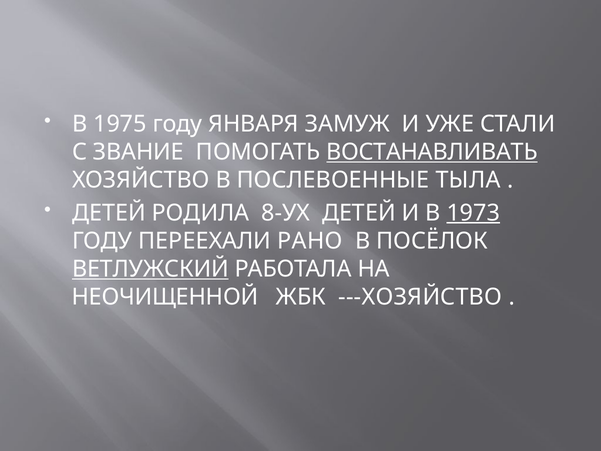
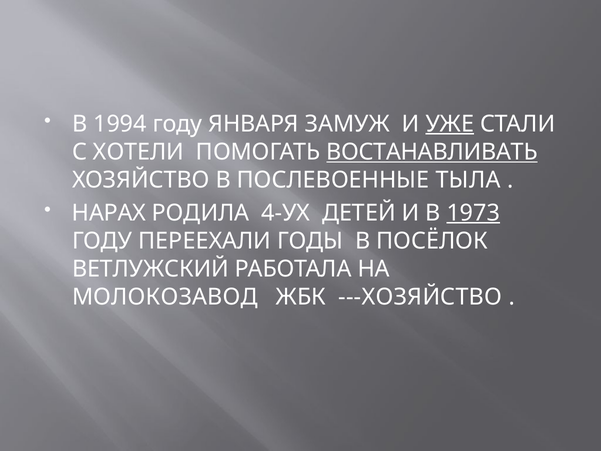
1975: 1975 -> 1994
УЖЕ underline: none -> present
ЗВАНИЕ: ЗВАНИЕ -> ХОТЕЛИ
ДЕТЕЙ at (109, 213): ДЕТЕЙ -> НАРАХ
8-УХ: 8-УХ -> 4-УХ
РАНО: РАНО -> ГОДЫ
ВЕТЛУЖСКИЙ underline: present -> none
НЕОЧИЩЕННОЙ: НЕОЧИЩЕННОЙ -> МОЛОКОЗАВОД
